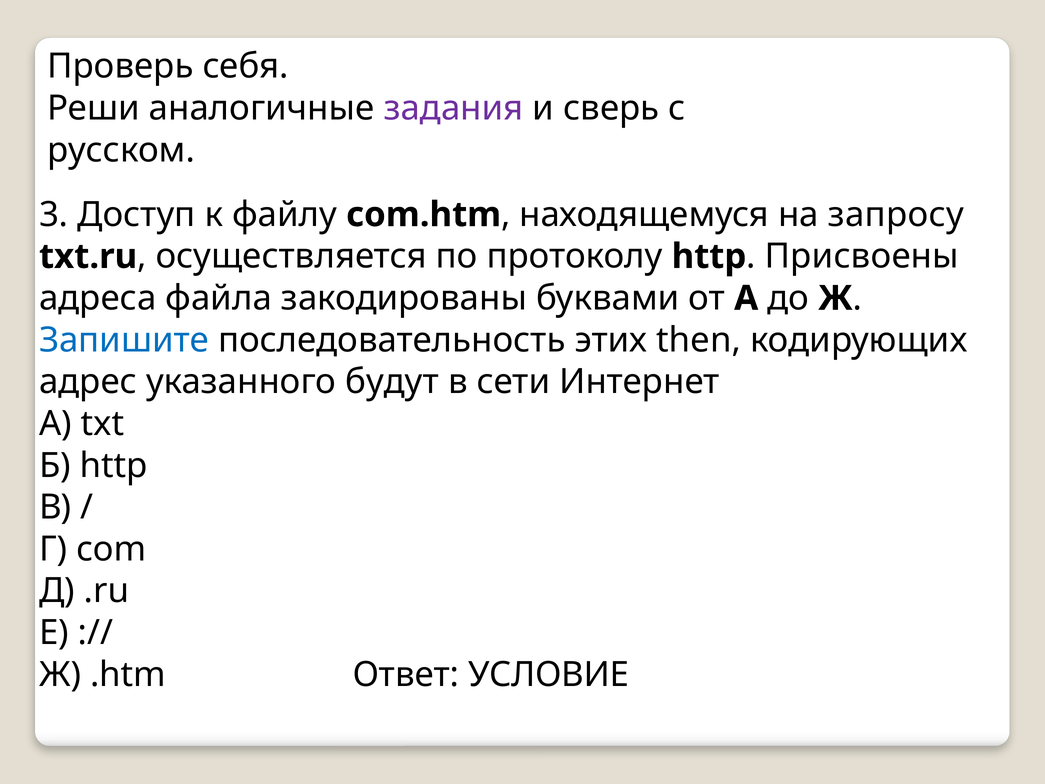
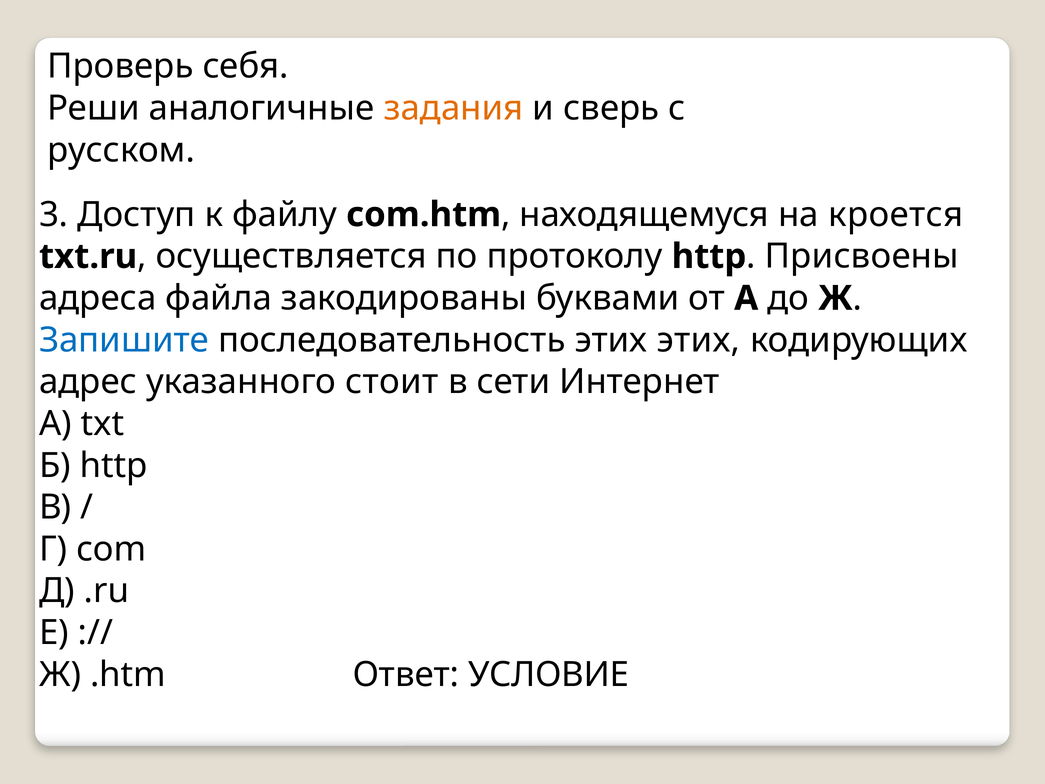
задания colour: purple -> orange
запросу: запросу -> кроется
этих then: then -> этих
будут: будут -> стоит
